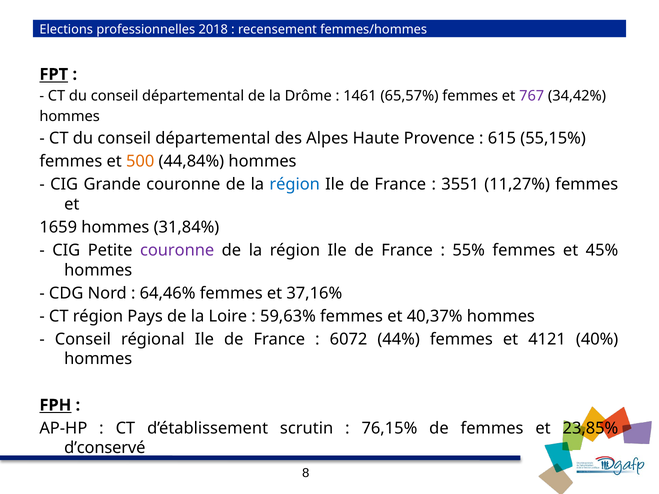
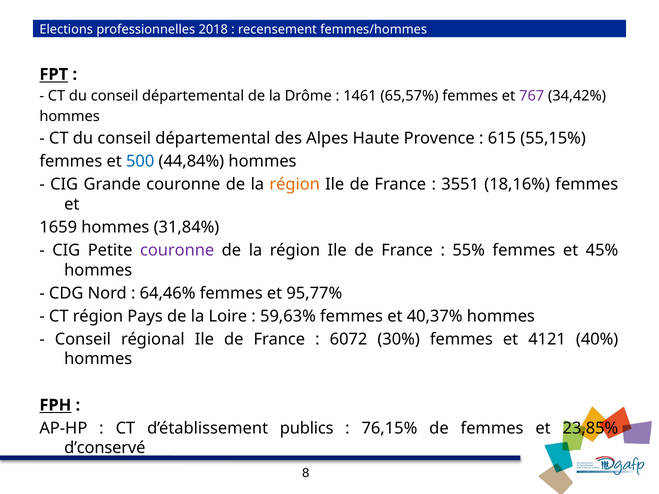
500 colour: orange -> blue
région at (295, 185) colour: blue -> orange
11,27%: 11,27% -> 18,16%
37,16%: 37,16% -> 95,77%
44%: 44% -> 30%
scrutin: scrutin -> publics
